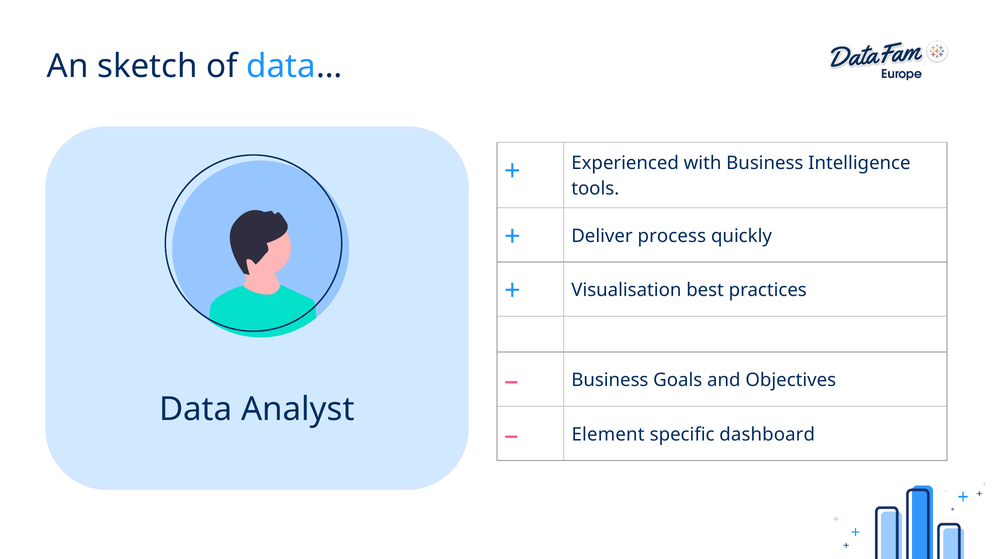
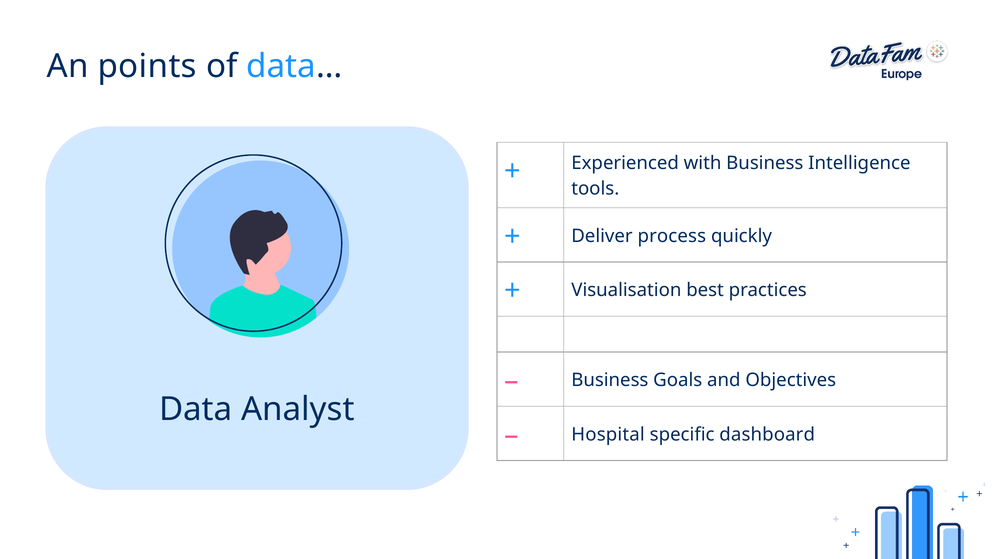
sketch: sketch -> points
Element: Element -> Hospital
